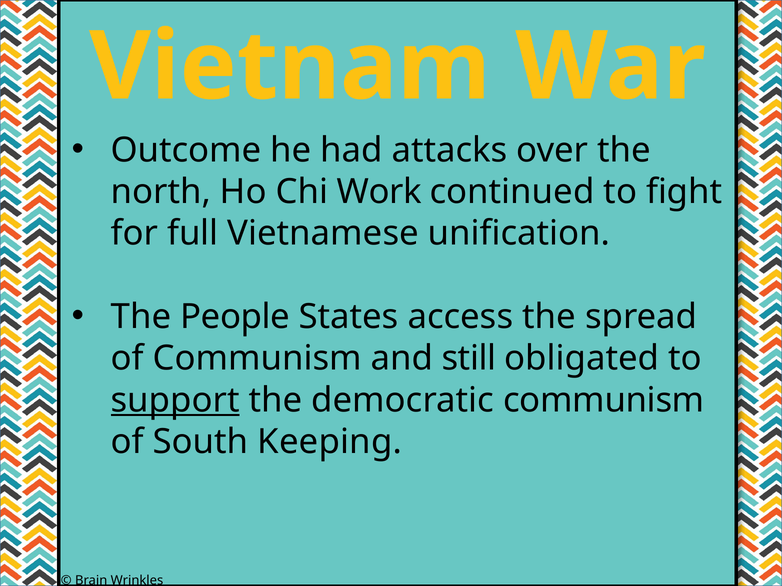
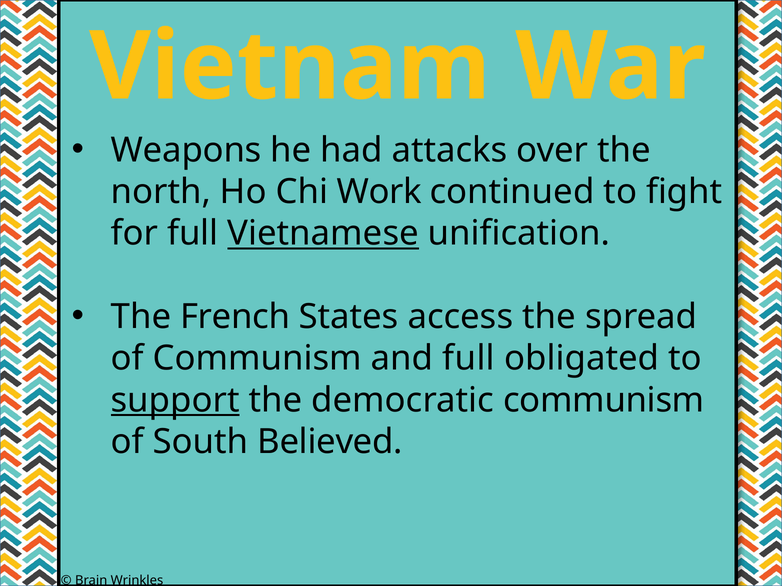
Outcome: Outcome -> Weapons
Vietnamese underline: none -> present
People: People -> French
and still: still -> full
Keeping: Keeping -> Believed
